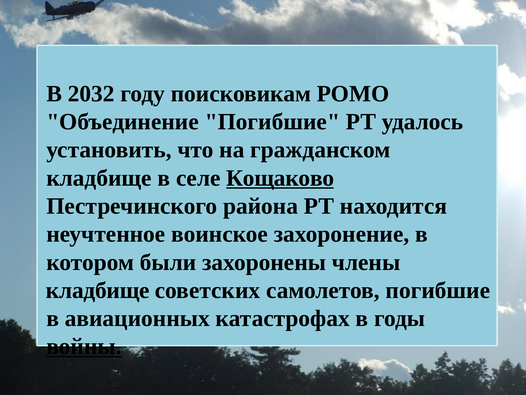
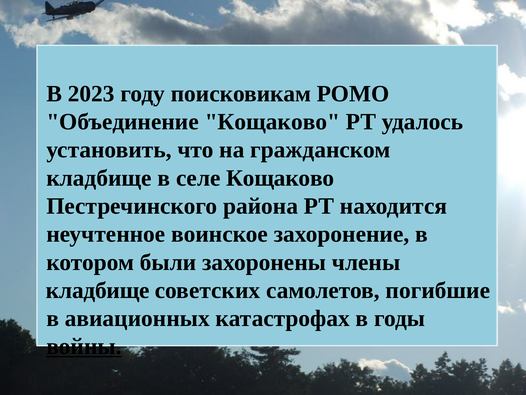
2032: 2032 -> 2023
Объединение Погибшие: Погибшие -> Кощаково
Кощаково at (280, 178) underline: present -> none
